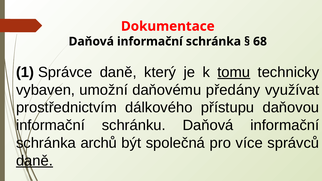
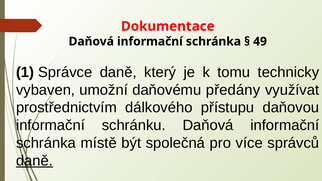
68: 68 -> 49
tomu underline: present -> none
archů: archů -> místě
